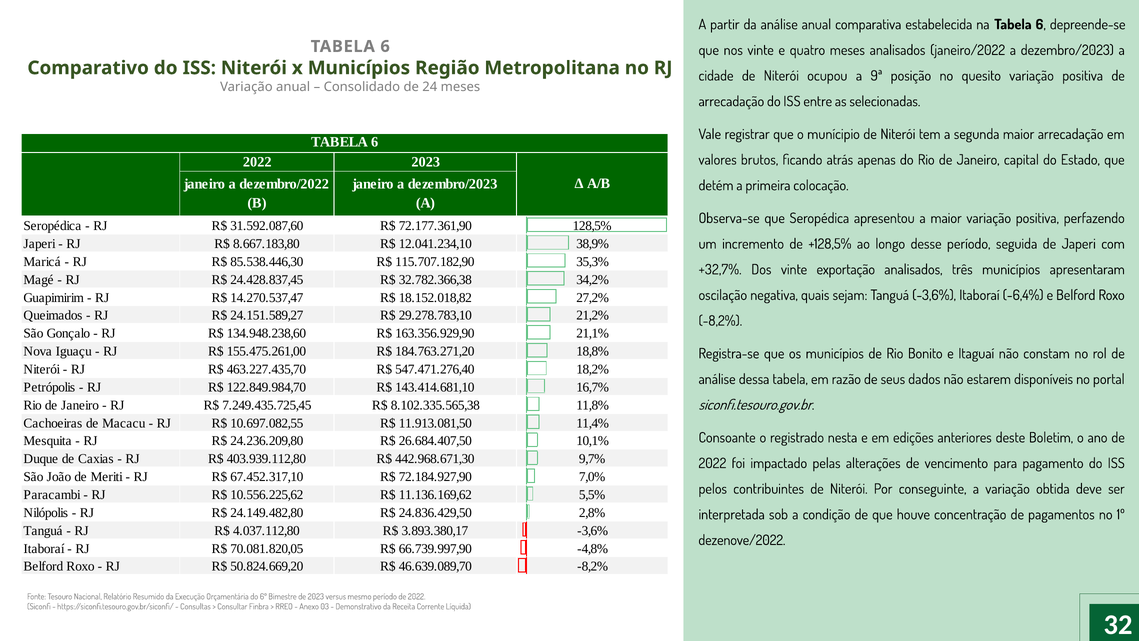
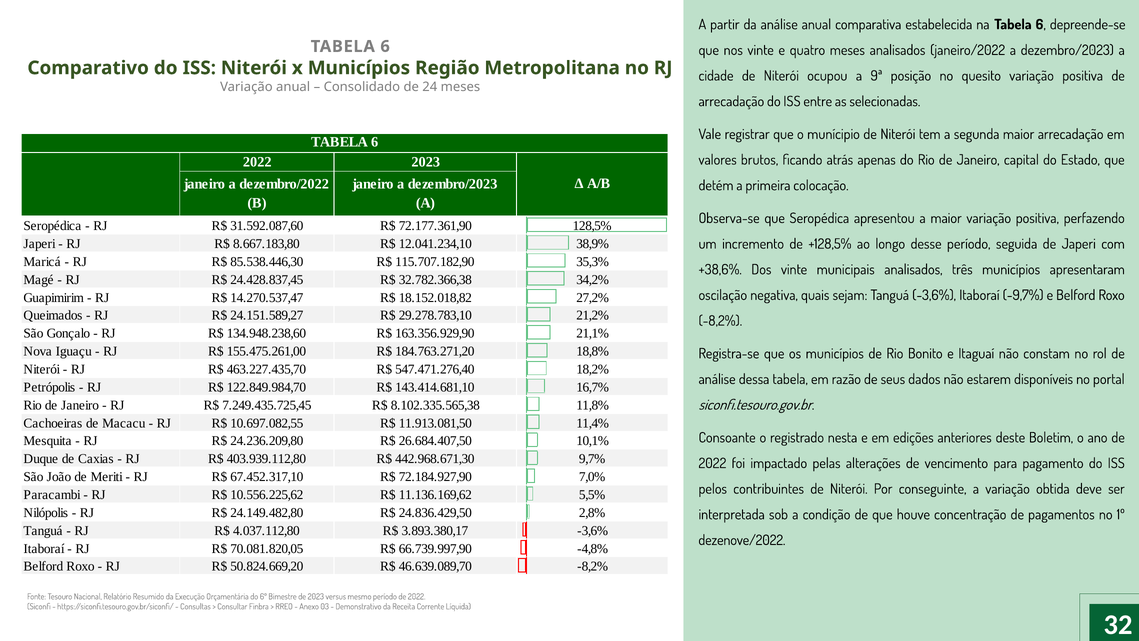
+32,7%: +32,7% -> +38,6%
exportação: exportação -> municipais
-6,4%: -6,4% -> -9,7%
